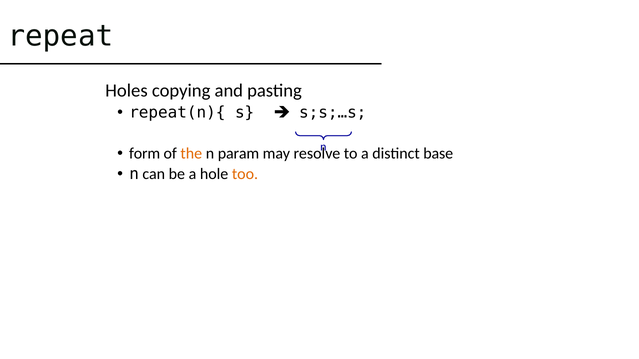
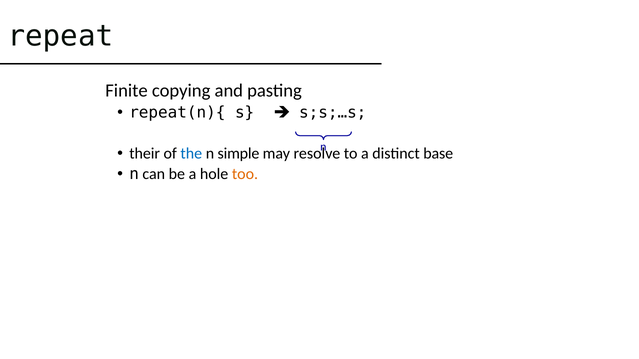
Holes: Holes -> Finite
form: form -> their
the colour: orange -> blue
param: param -> simple
